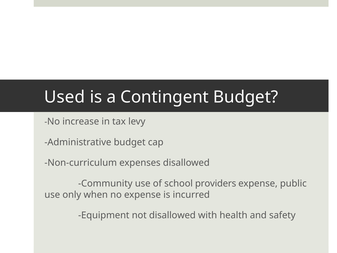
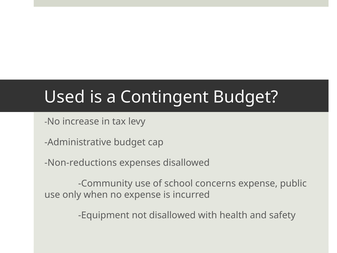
Non-curriculum: Non-curriculum -> Non-reductions
providers: providers -> concerns
